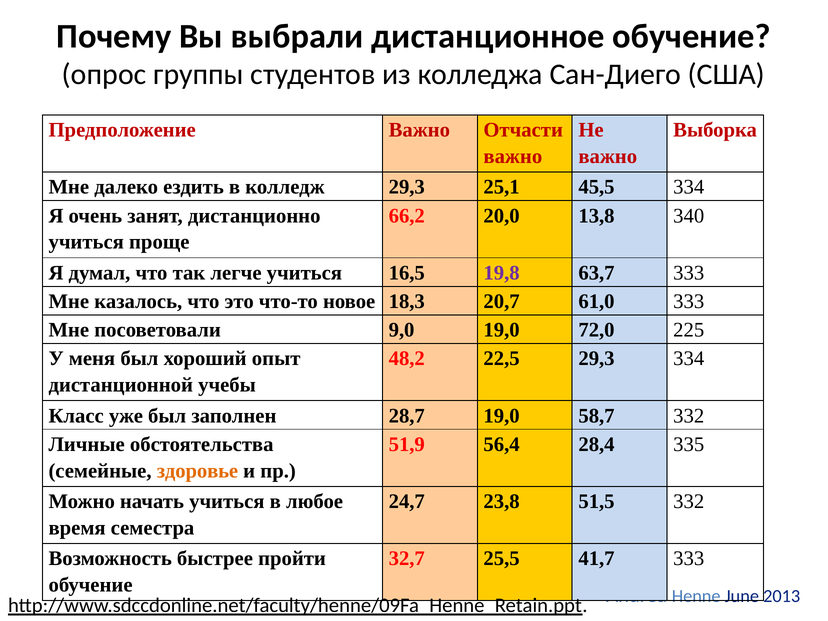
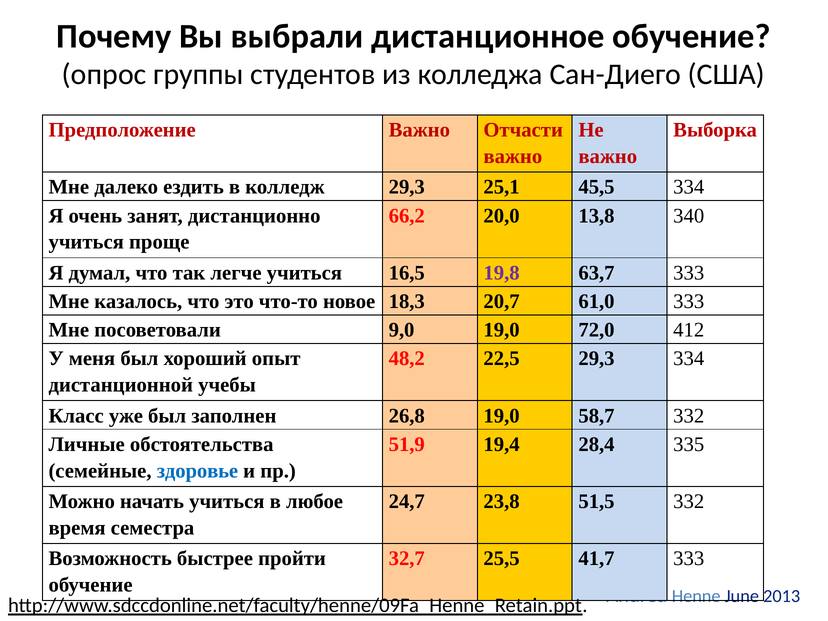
225: 225 -> 412
28,7: 28,7 -> 26,8
56,4: 56,4 -> 19,4
здоровье colour: orange -> blue
